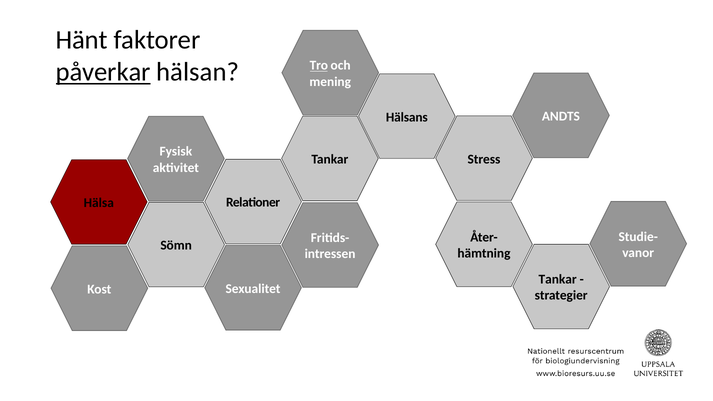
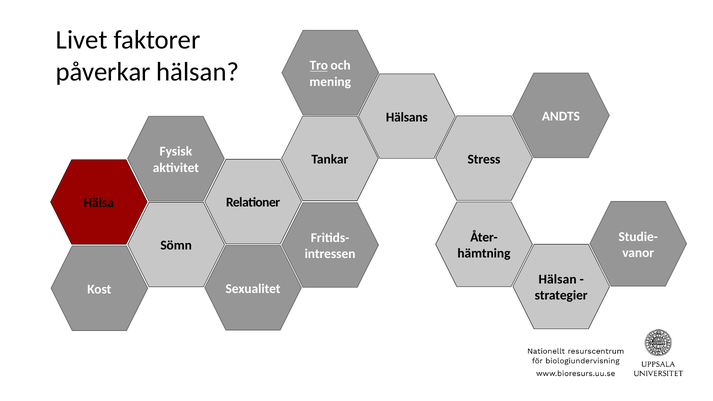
Hänt: Hänt -> Livet
påverkar underline: present -> none
Tankar at (558, 279): Tankar -> Hälsan
